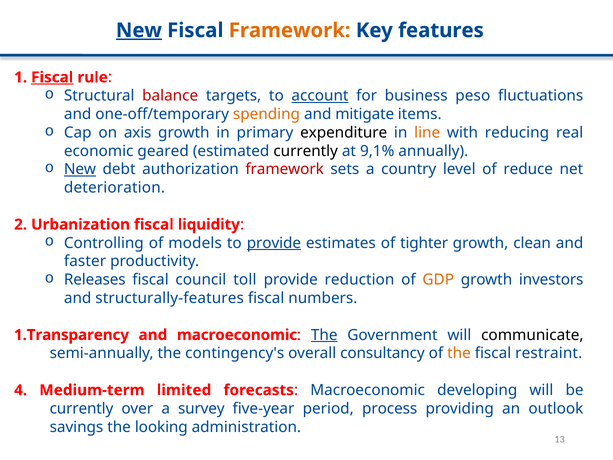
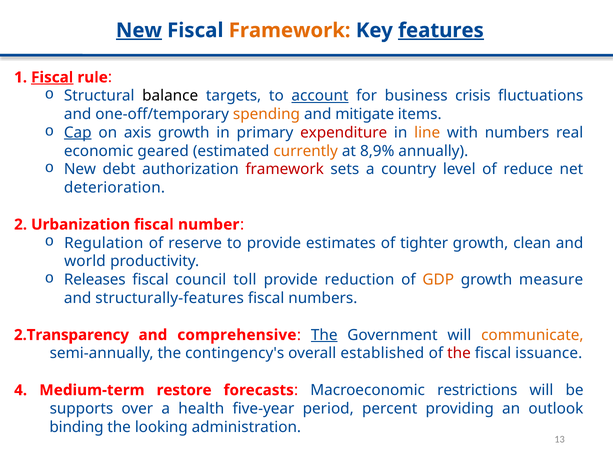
features underline: none -> present
balance colour: red -> black
peso: peso -> crisis
Cap underline: none -> present
expenditure colour: black -> red
with reducing: reducing -> numbers
currently at (306, 151) colour: black -> orange
9,1%: 9,1% -> 8,9%
New at (80, 169) underline: present -> none
liquidity: liquidity -> number
Controlling: Controlling -> Regulation
models: models -> reserve
provide at (274, 243) underline: present -> none
faster: faster -> world
investors: investors -> measure
1.Transparency: 1.Transparency -> 2.Transparency
and macroeconomic: macroeconomic -> comprehensive
communicate colour: black -> orange
consultancy: consultancy -> established
the at (459, 353) colour: orange -> red
restraint: restraint -> issuance
limited: limited -> restore
developing: developing -> restrictions
currently at (81, 408): currently -> supports
survey: survey -> health
process: process -> percent
savings: savings -> binding
